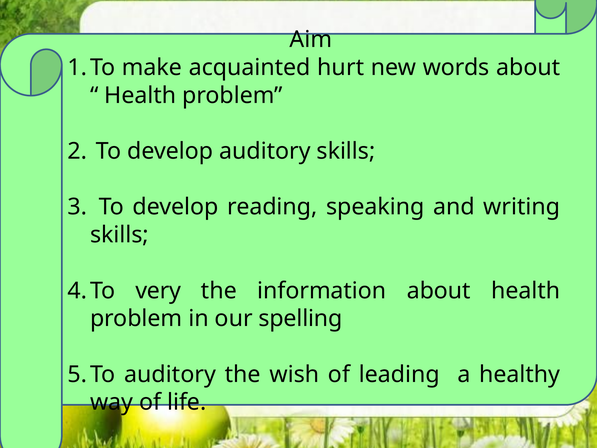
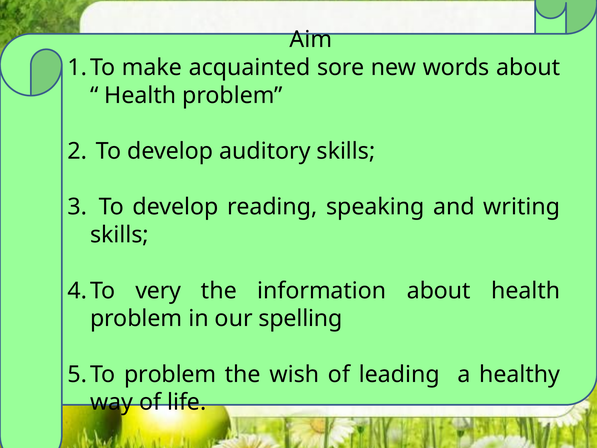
hurt: hurt -> sore
auditory at (170, 374): auditory -> problem
